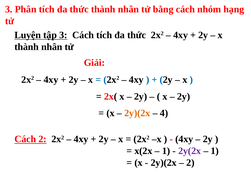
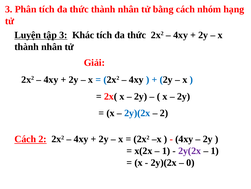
3 Cách: Cách -> Khác
2y)(2x at (137, 113) colour: orange -> blue
4 at (164, 113): 4 -> 2
2 at (190, 162): 2 -> 0
